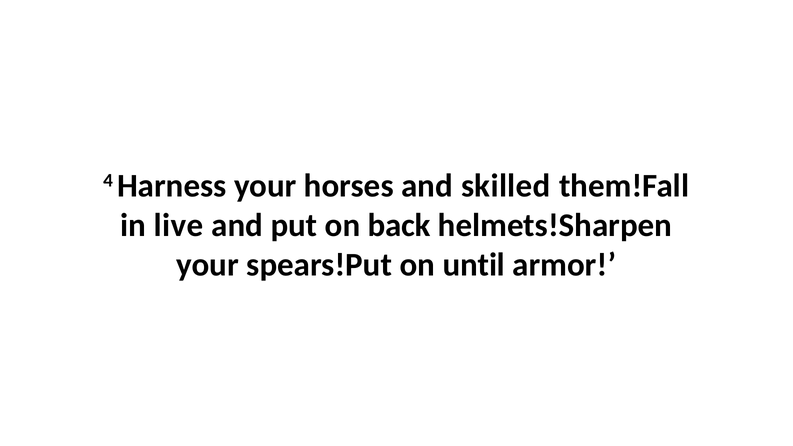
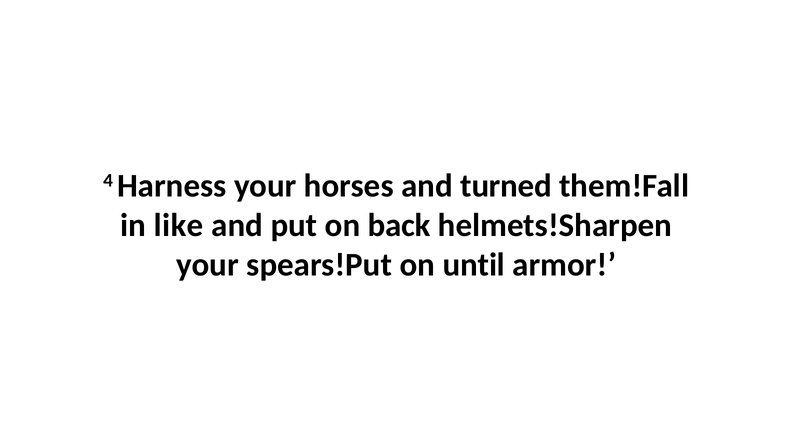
skilled: skilled -> turned
live: live -> like
